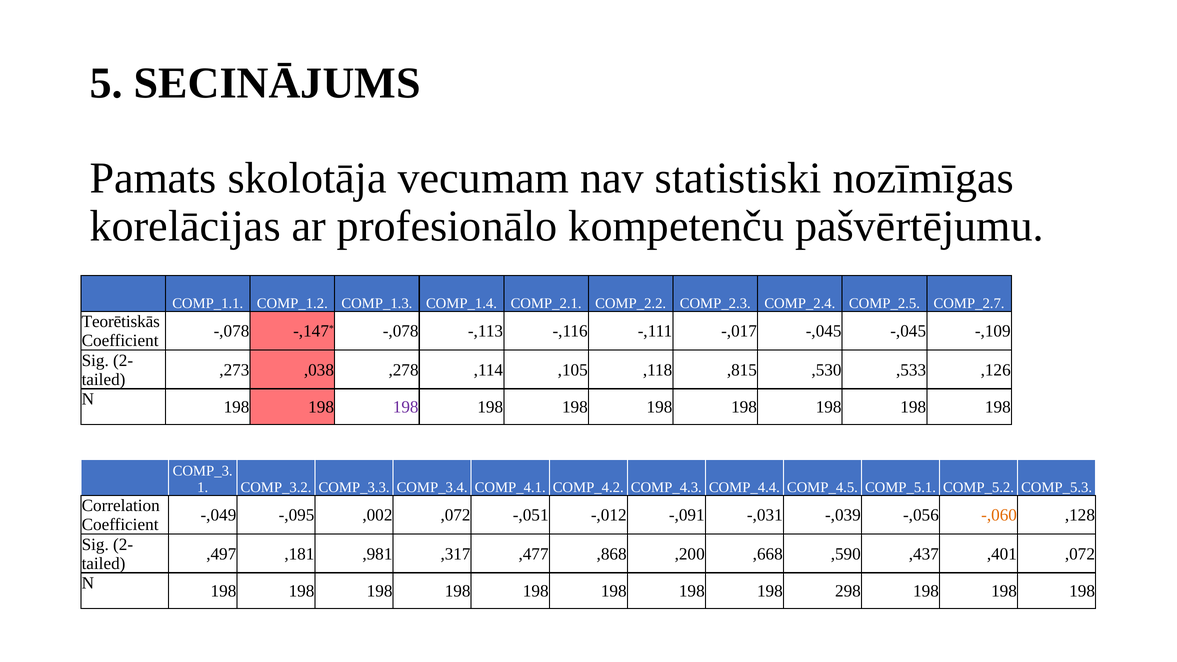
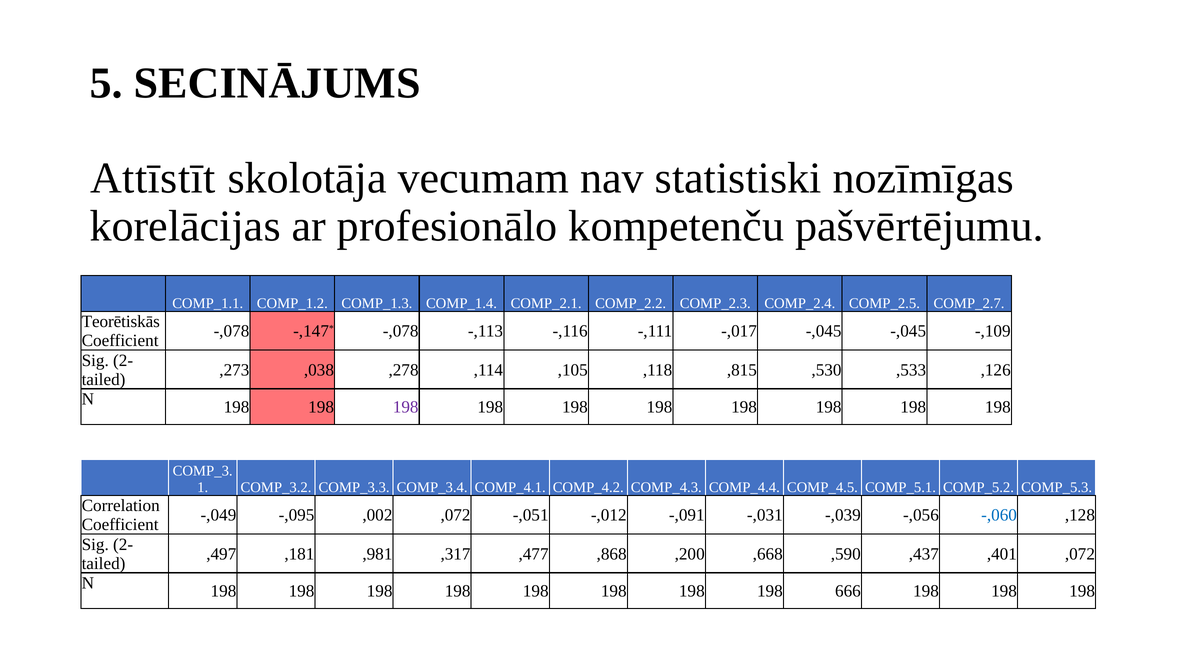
Pamats: Pamats -> Attīstīt
-,060 colour: orange -> blue
298: 298 -> 666
